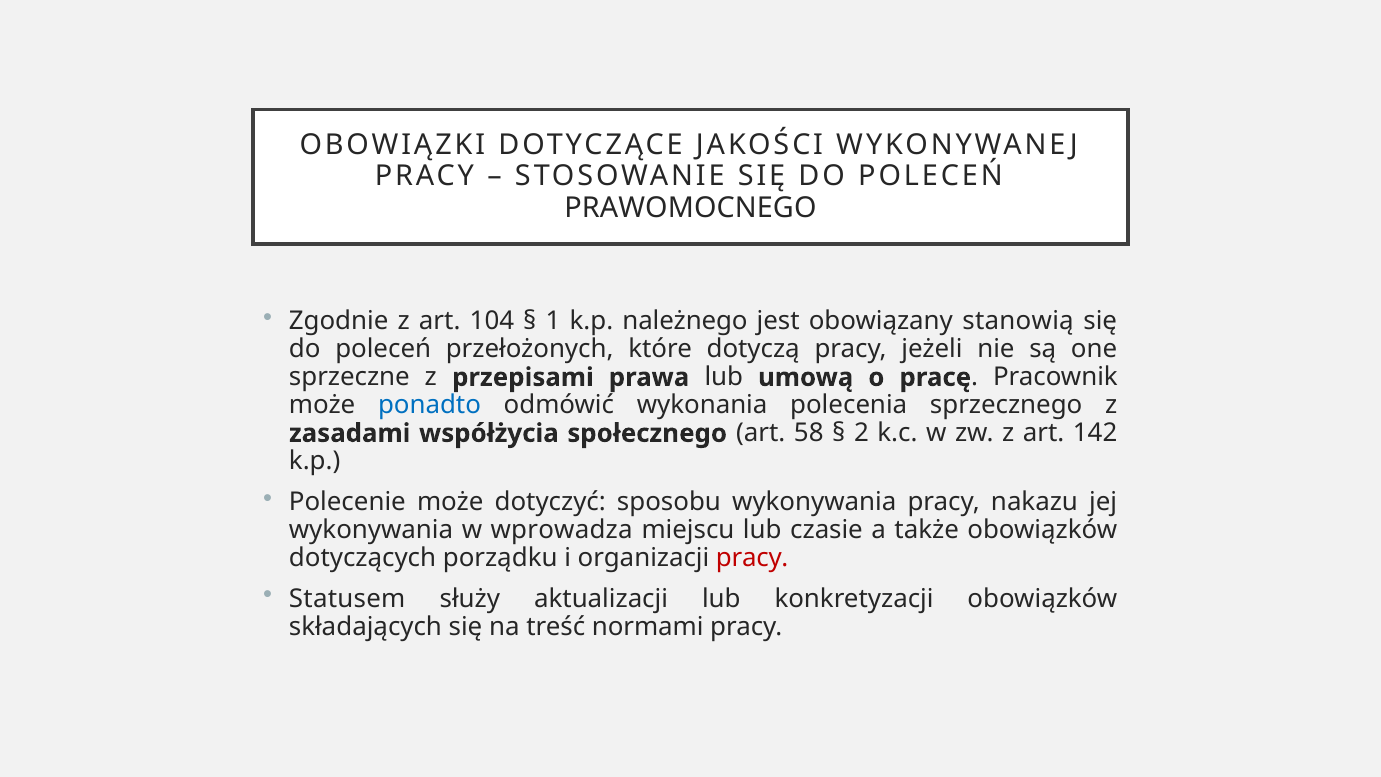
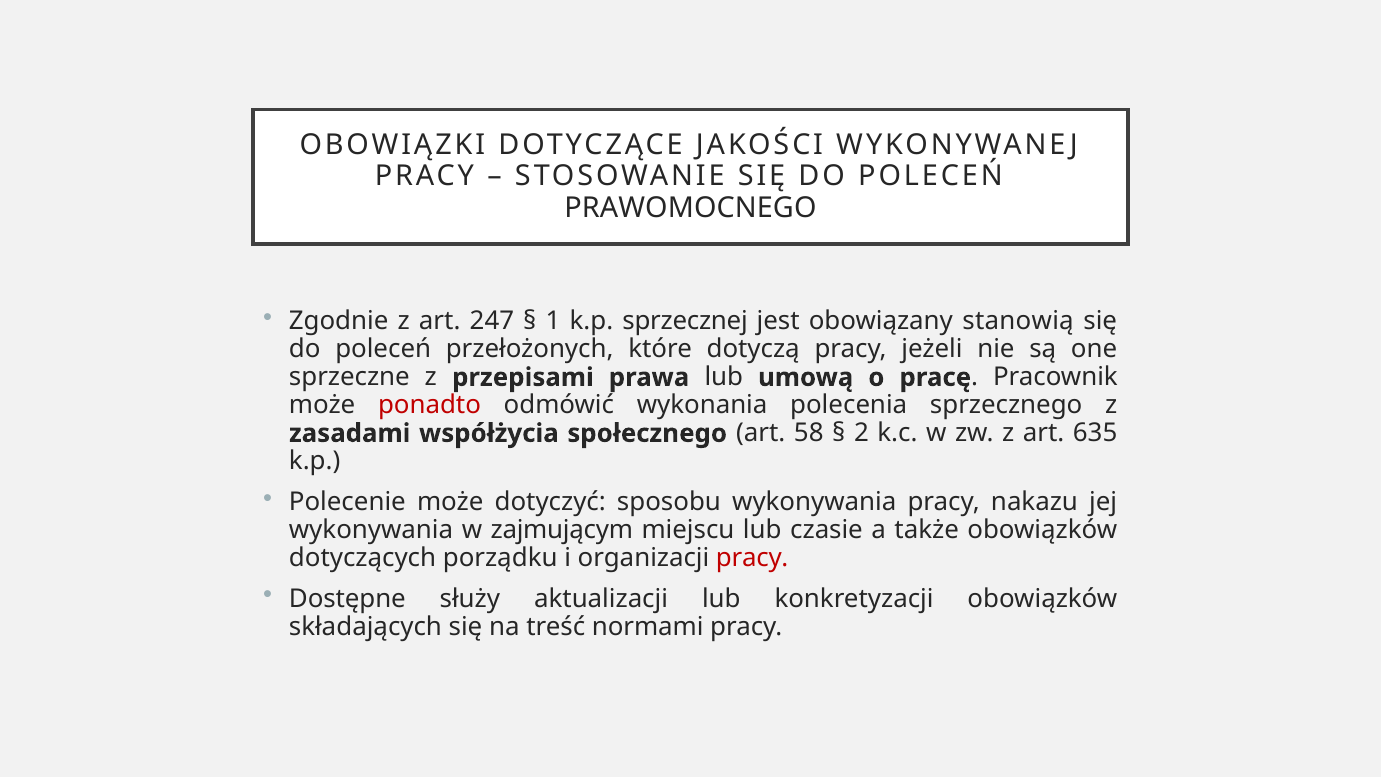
104: 104 -> 247
należnego: należnego -> sprzecznej
ponadto colour: blue -> red
142: 142 -> 635
wprowadza: wprowadza -> zajmującym
Statusem: Statusem -> Dostępne
